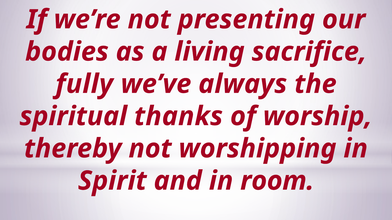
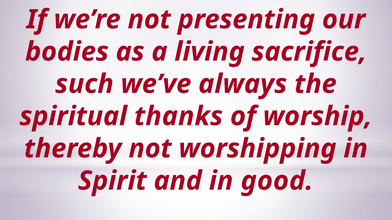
fully: fully -> such
room: room -> good
